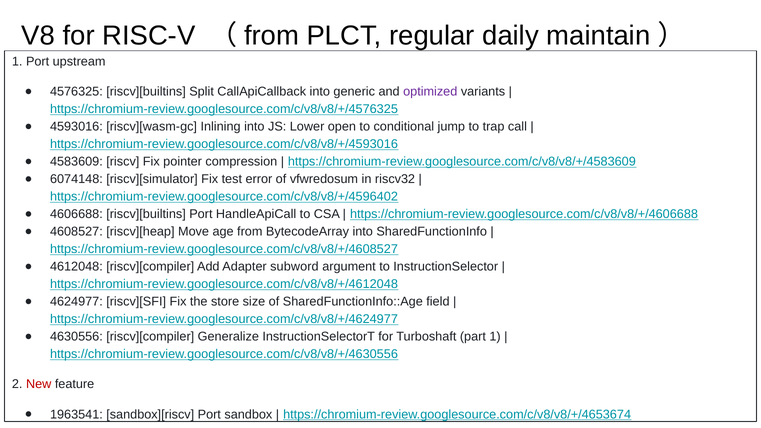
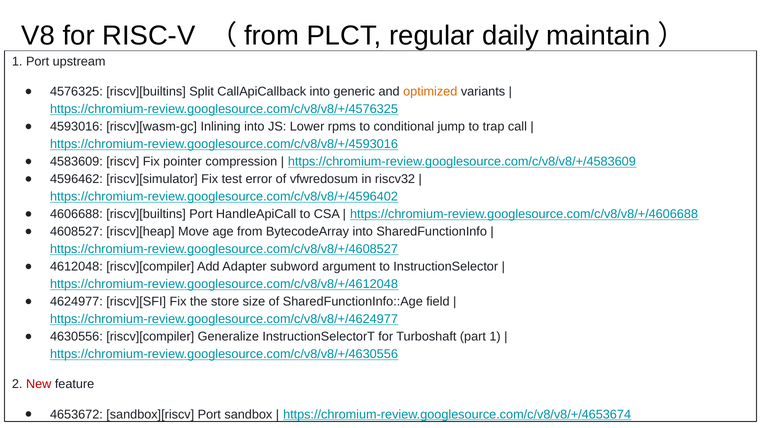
optimized colour: purple -> orange
open: open -> rpms
6074148: 6074148 -> 4596462
1963541: 1963541 -> 4653672
